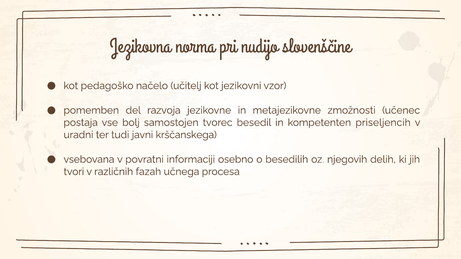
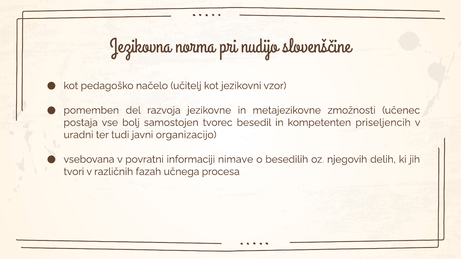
krščanskega: krščanskega -> organizacijo
osebno: osebno -> nimave
